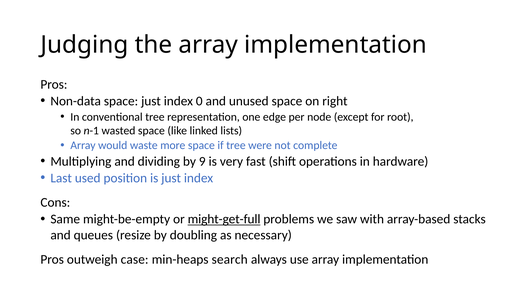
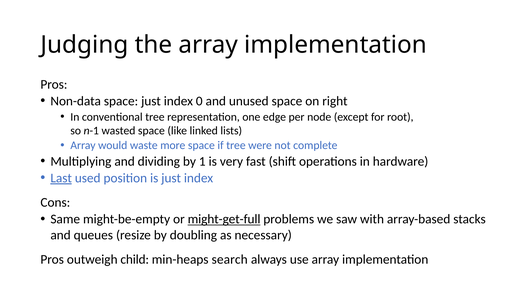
9: 9 -> 1
Last underline: none -> present
case: case -> child
